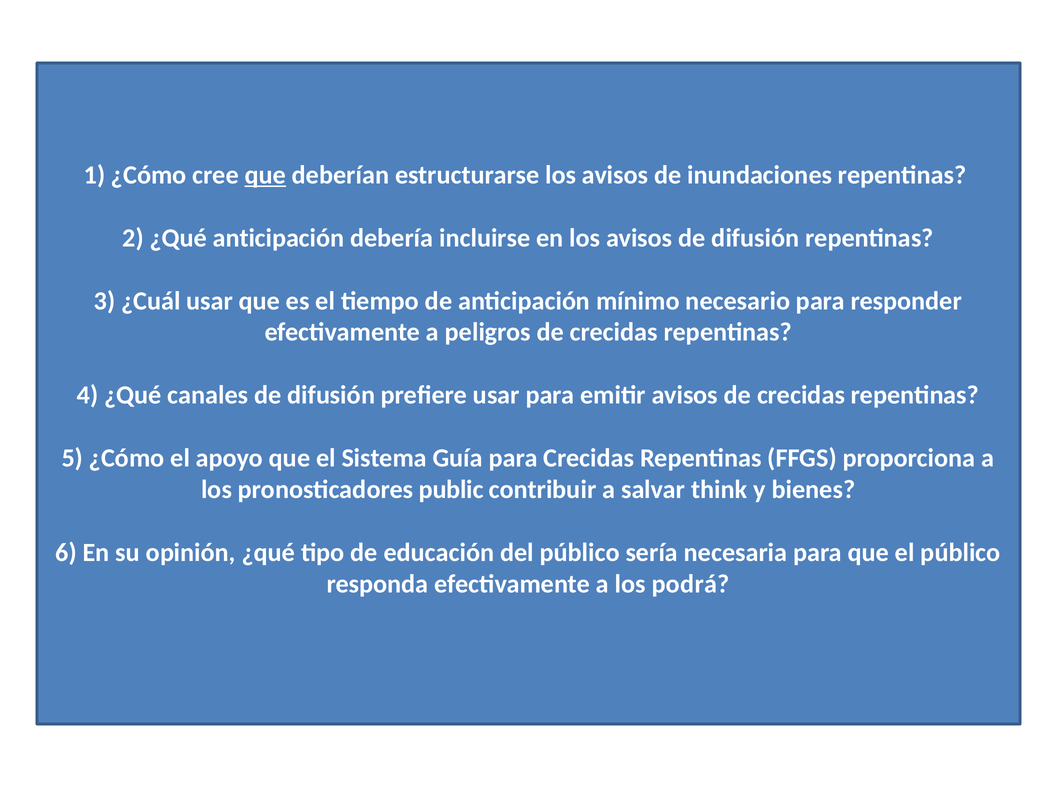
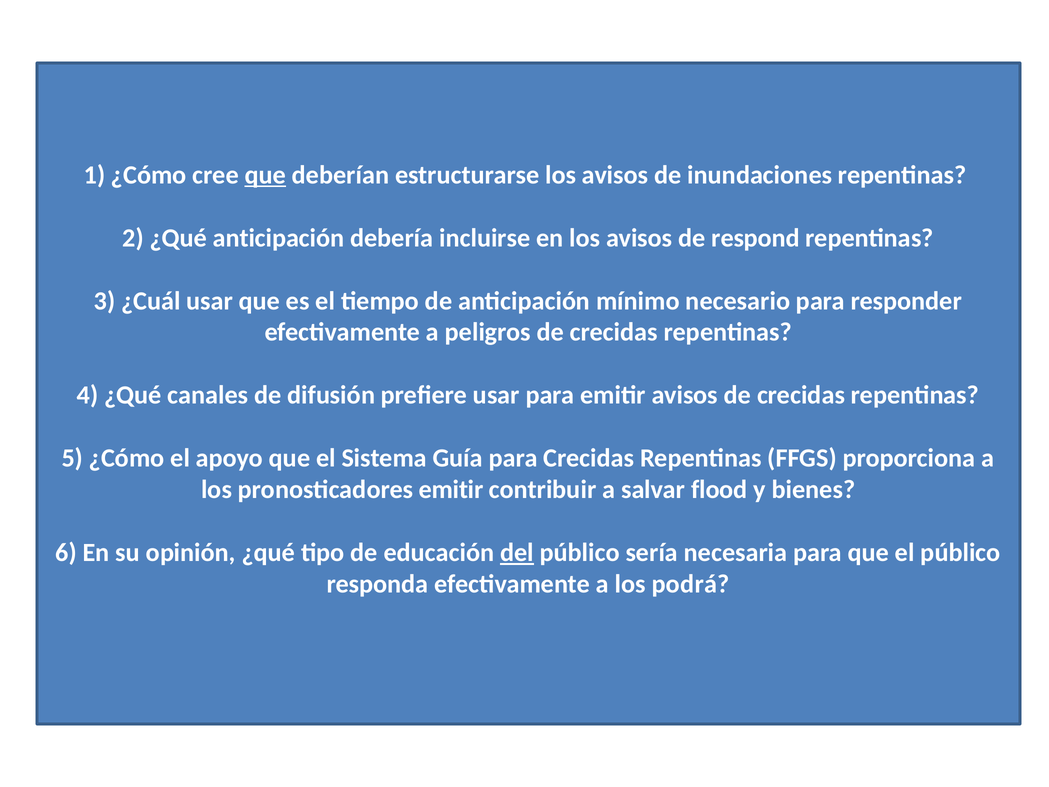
avisos de difusión: difusión -> respond
pronosticadores public: public -> emitir
salvar think: think -> flood
del underline: none -> present
